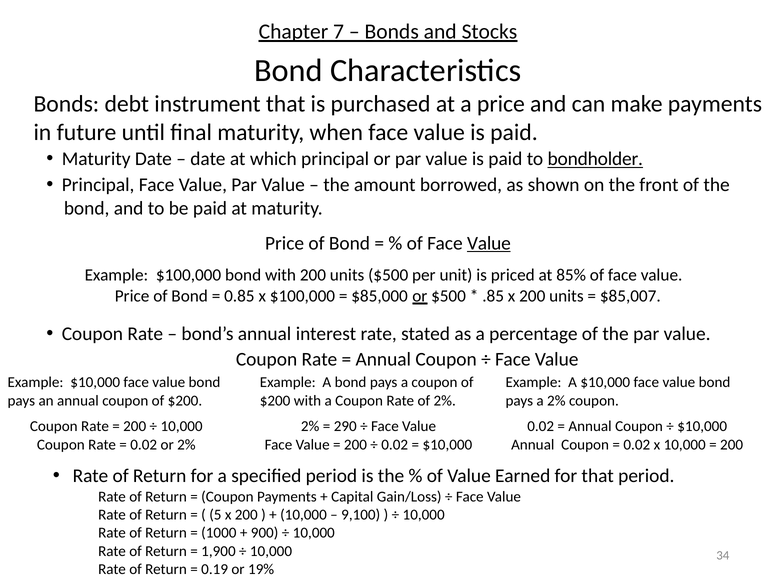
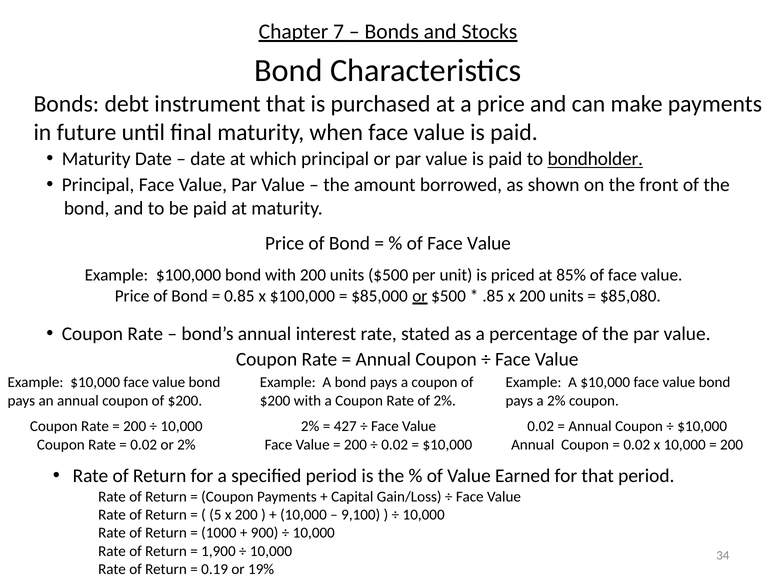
Value at (489, 243) underline: present -> none
$85,007: $85,007 -> $85,080
290: 290 -> 427
